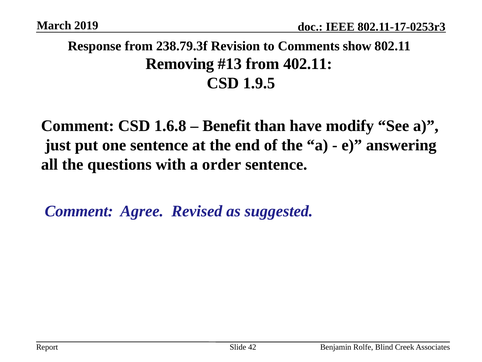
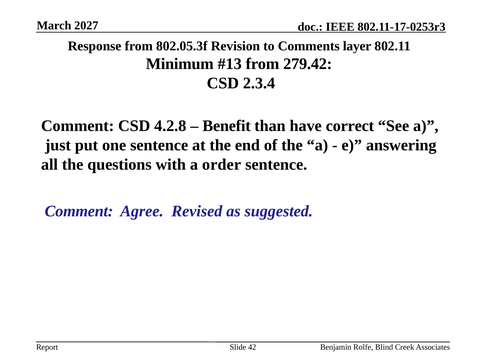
2019: 2019 -> 2027
238.79.3f: 238.79.3f -> 802.05.3f
show: show -> layer
Removing: Removing -> Minimum
402.11: 402.11 -> 279.42
1.9.5: 1.9.5 -> 2.3.4
1.6.8: 1.6.8 -> 4.2.8
modify: modify -> correct
